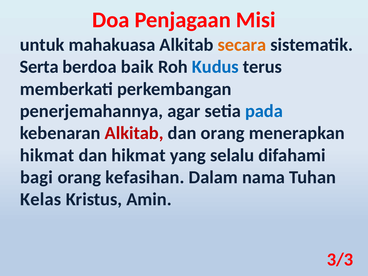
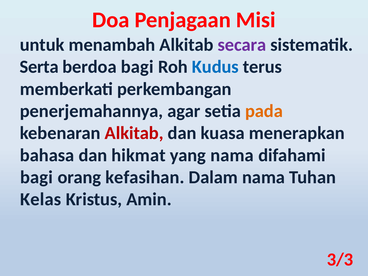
mahakuasa: mahakuasa -> menambah
secara colour: orange -> purple
berdoa baik: baik -> bagi
pada colour: blue -> orange
dan orang: orang -> kuasa
hikmat at (47, 155): hikmat -> bahasa
yang selalu: selalu -> nama
